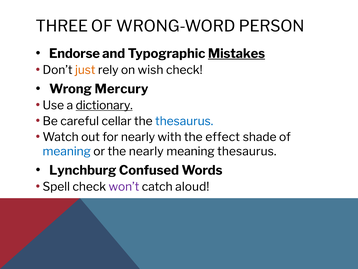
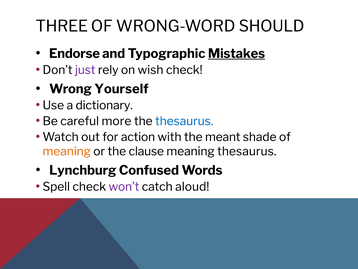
PERSON: PERSON -> SHOULD
just colour: orange -> purple
Mercury: Mercury -> Yourself
dictionary underline: present -> none
cellar: cellar -> more
for nearly: nearly -> action
effect: effect -> meant
meaning at (67, 151) colour: blue -> orange
the nearly: nearly -> clause
